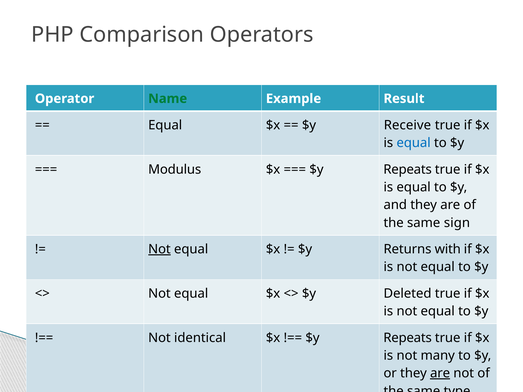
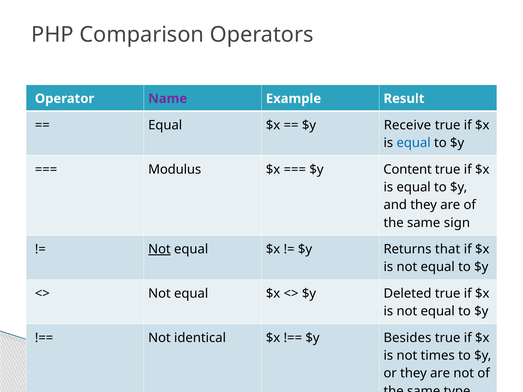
Name at (168, 99) colour: green -> purple
Repeats at (408, 169): Repeats -> Content
with: with -> that
Repeats at (408, 338): Repeats -> Besides
many: many -> times
are at (440, 374) underline: present -> none
